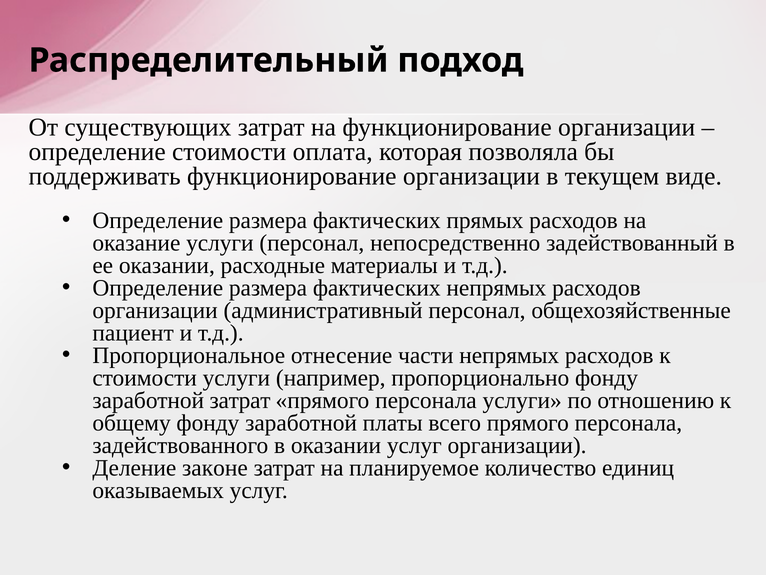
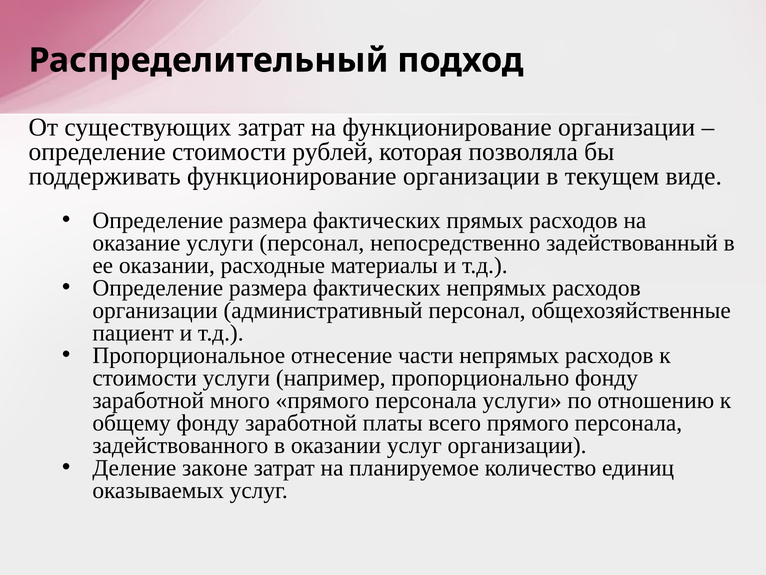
оплата: оплата -> рублей
заработной затрат: затрат -> много
